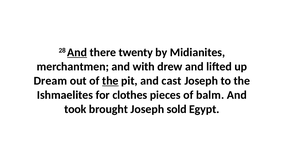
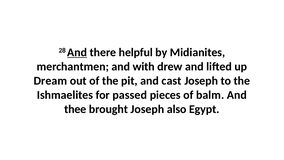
twenty: twenty -> helpful
the at (110, 81) underline: present -> none
clothes: clothes -> passed
took: took -> thee
sold: sold -> also
